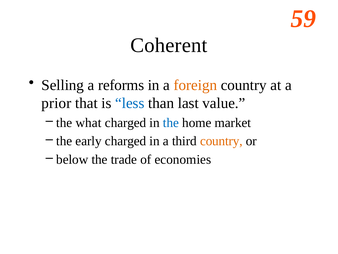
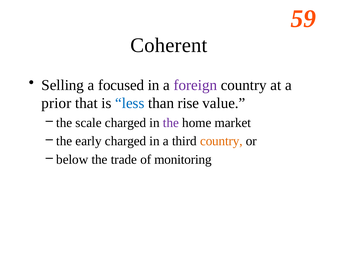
reforms: reforms -> focused
foreign colour: orange -> purple
last: last -> rise
what: what -> scale
the at (171, 122) colour: blue -> purple
economies: economies -> monitoring
